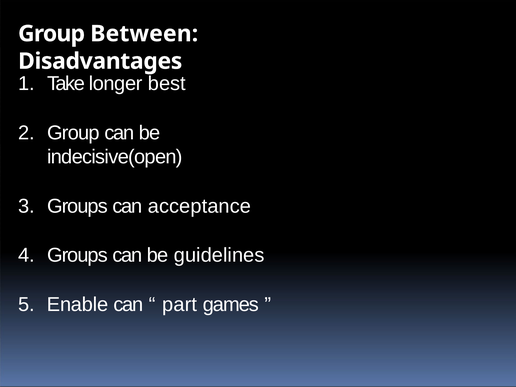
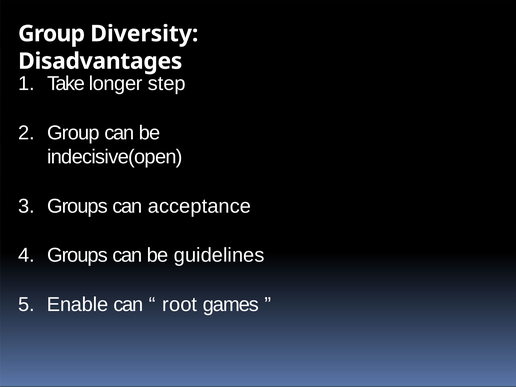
Between: Between -> Diversity
best: best -> step
part: part -> root
